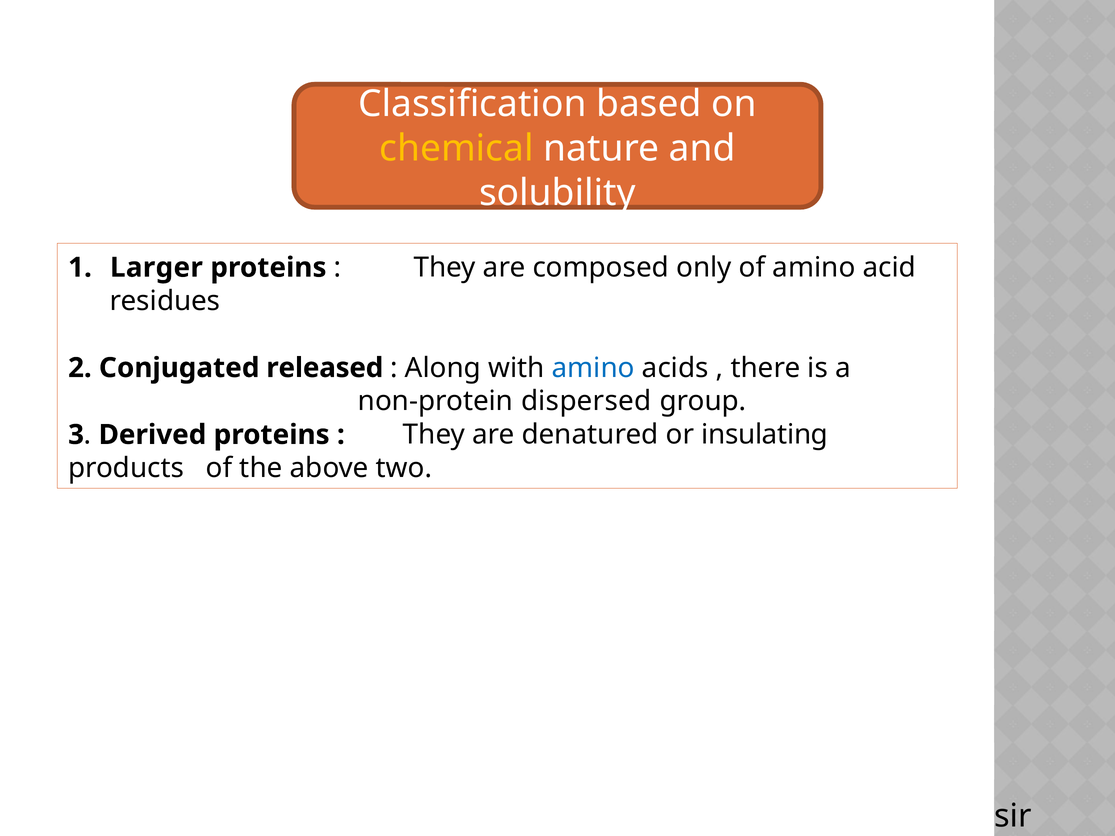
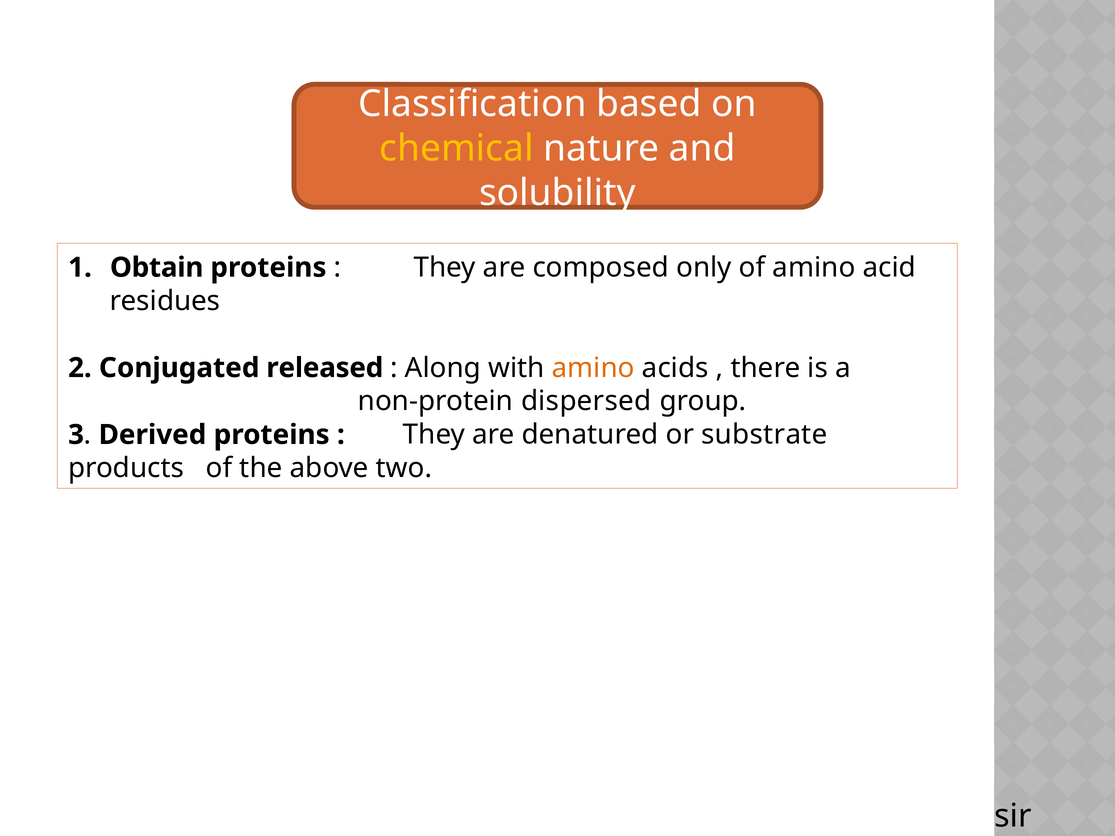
Larger: Larger -> Obtain
amino at (593, 368) colour: blue -> orange
insulating: insulating -> substrate
